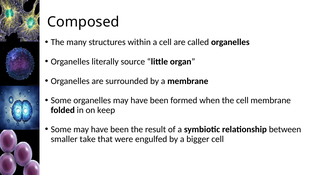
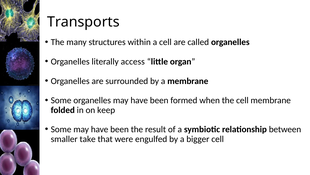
Composed: Composed -> Transports
source: source -> access
